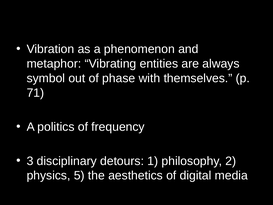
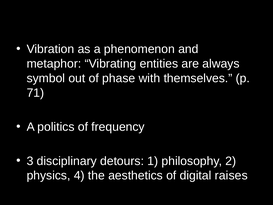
5: 5 -> 4
media: media -> raises
